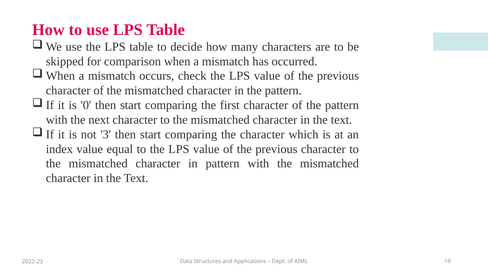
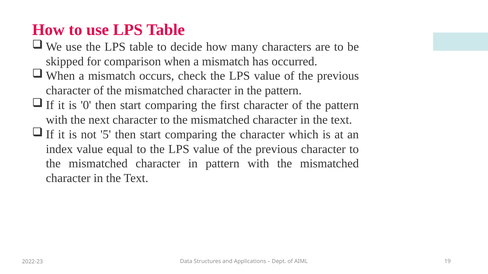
3: 3 -> 5
